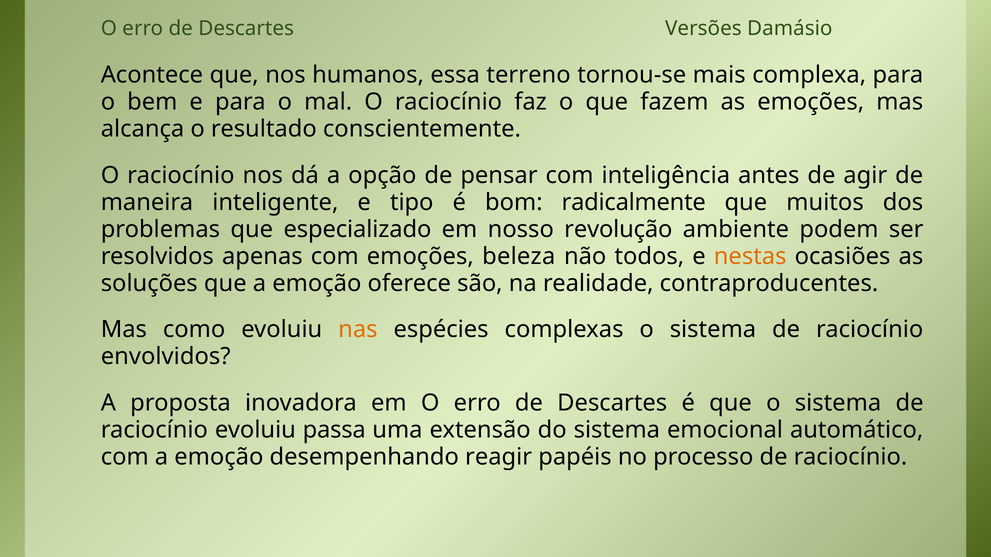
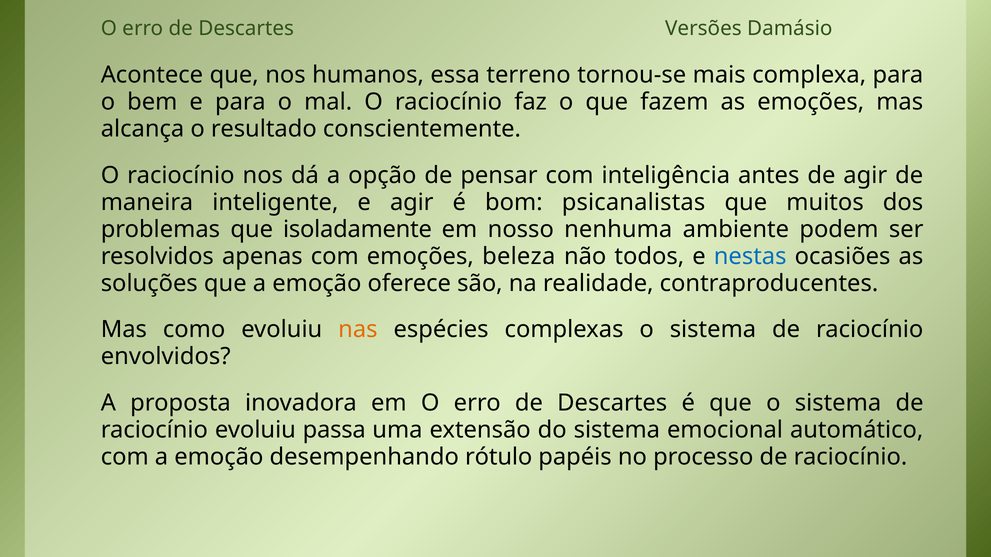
e tipo: tipo -> agir
radicalmente: radicalmente -> psicanalistas
especializado: especializado -> isoladamente
revolução: revolução -> nenhuma
nestas colour: orange -> blue
reagir: reagir -> rótulo
